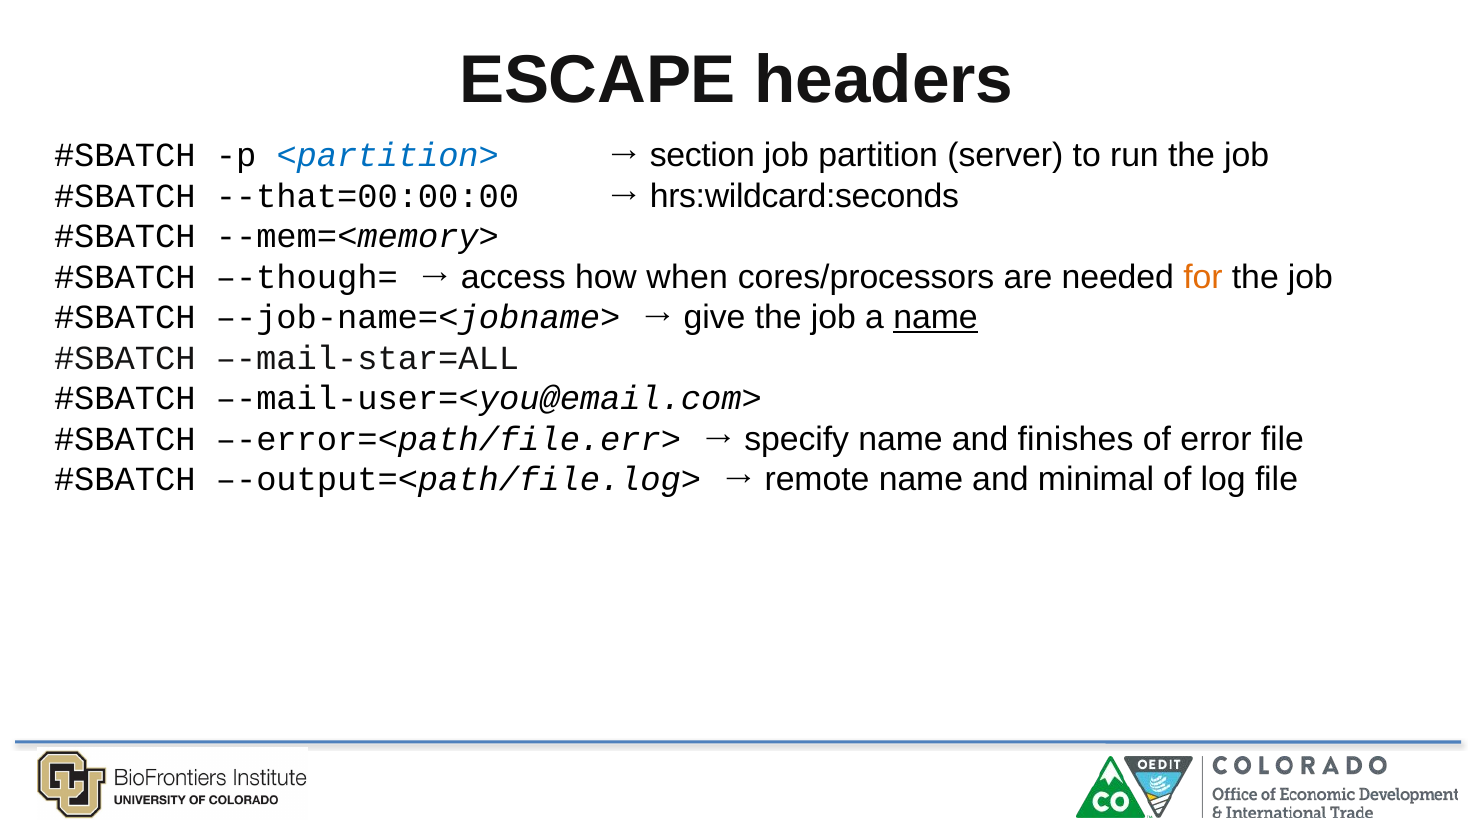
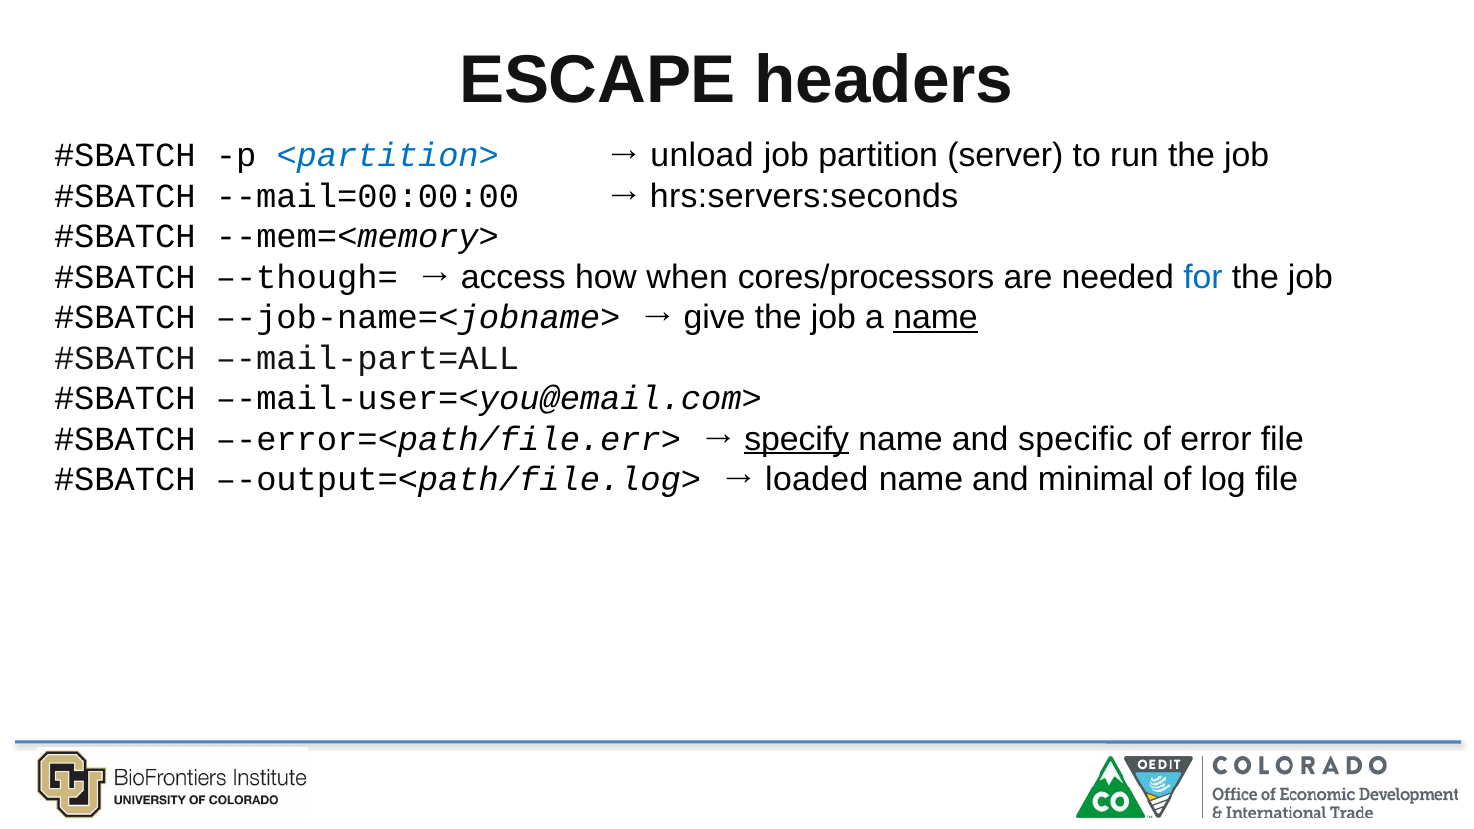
section: section -> unload
--that=00:00:00: --that=00:00:00 -> --mail=00:00:00
hrs:wildcard:seconds: hrs:wildcard:seconds -> hrs:servers:seconds
for colour: orange -> blue
–-mail-star=ALL: –-mail-star=ALL -> –-mail-part=ALL
specify underline: none -> present
finishes: finishes -> specific
remote: remote -> loaded
